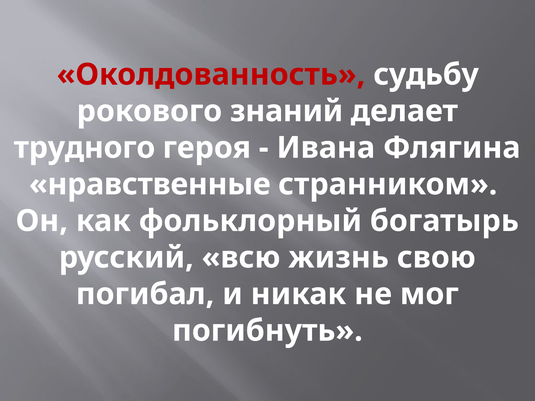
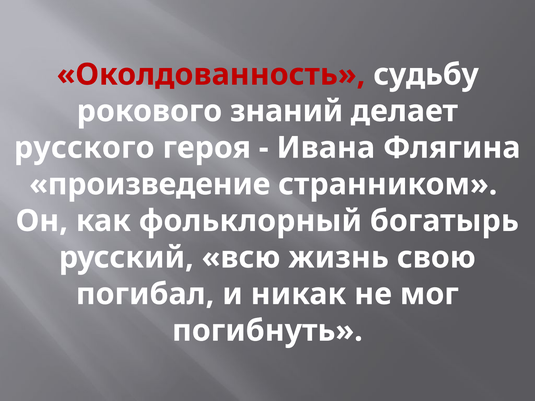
трудного: трудного -> русского
нравственные: нравственные -> произведение
